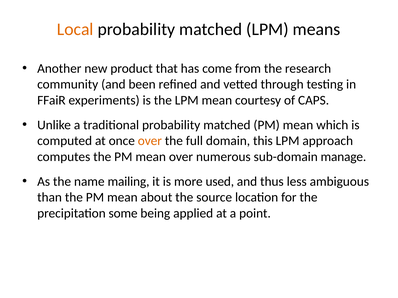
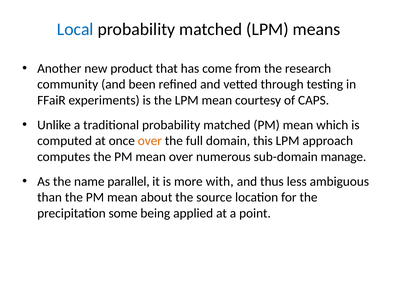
Local colour: orange -> blue
mailing: mailing -> parallel
used: used -> with
